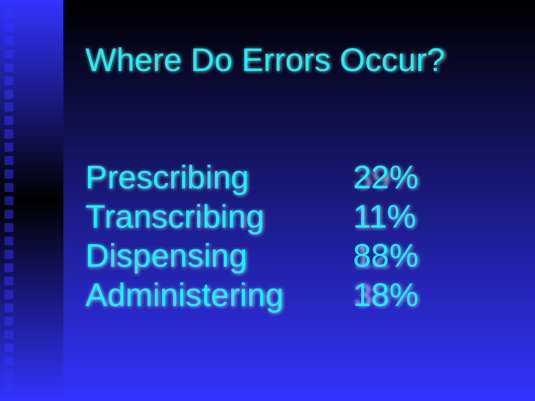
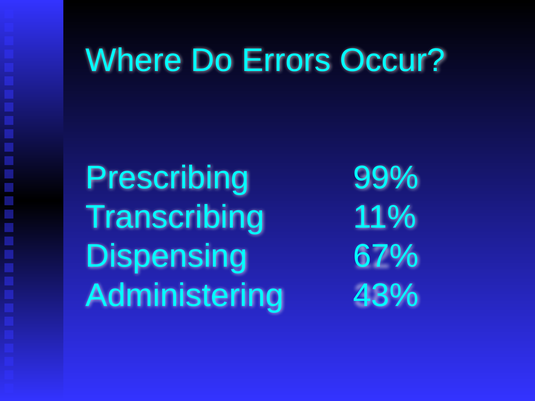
22%: 22% -> 99%
88%: 88% -> 67%
18%: 18% -> 43%
